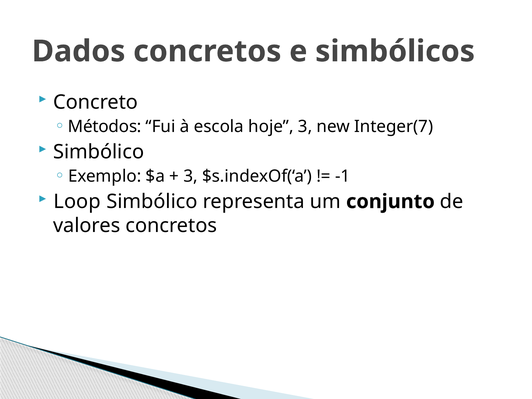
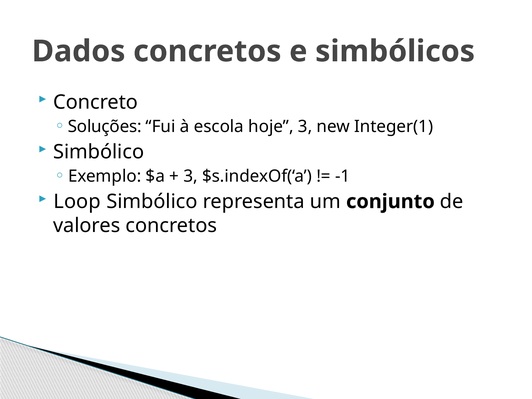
Métodos: Métodos -> Soluções
Integer(7: Integer(7 -> Integer(1
